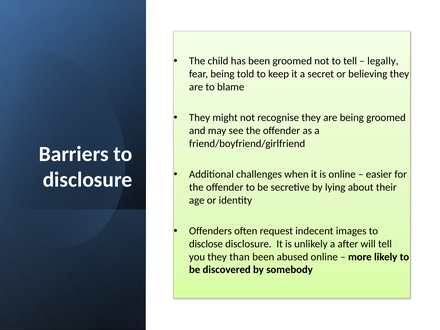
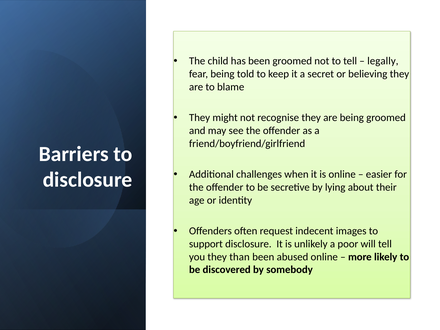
disclose: disclose -> support
after: after -> poor
